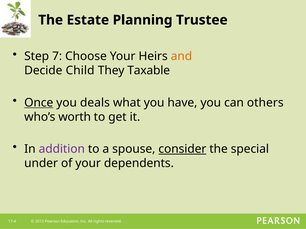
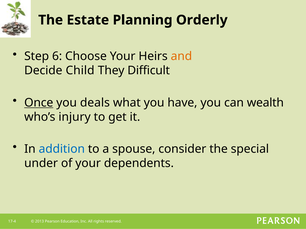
Trustee: Trustee -> Orderly
7: 7 -> 6
Taxable: Taxable -> Difficult
others: others -> wealth
worth: worth -> injury
addition colour: purple -> blue
consider underline: present -> none
